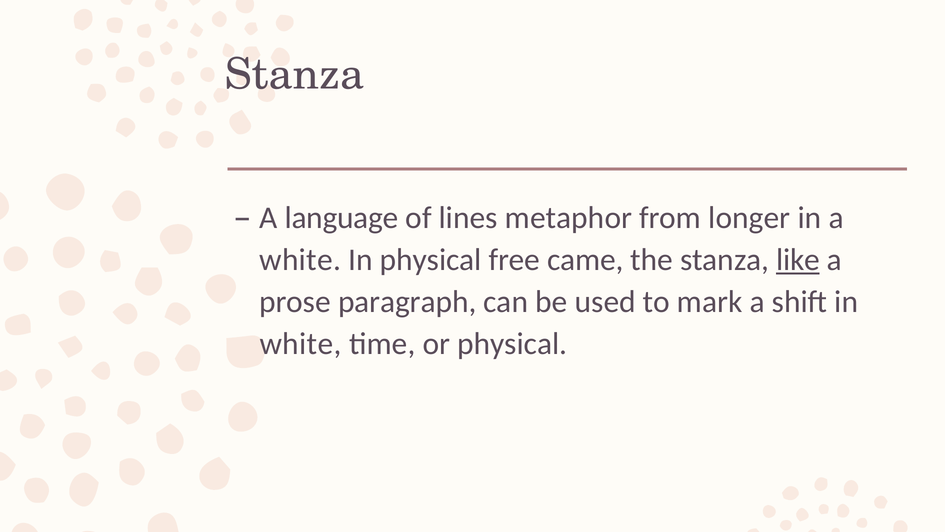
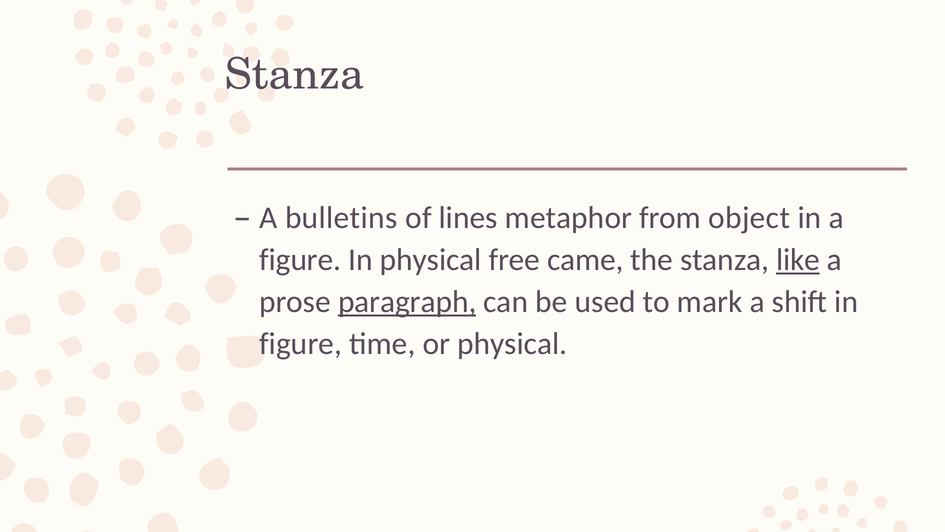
language: language -> bulletins
longer: longer -> object
white at (300, 260): white -> figure
paragraph underline: none -> present
white at (300, 344): white -> figure
